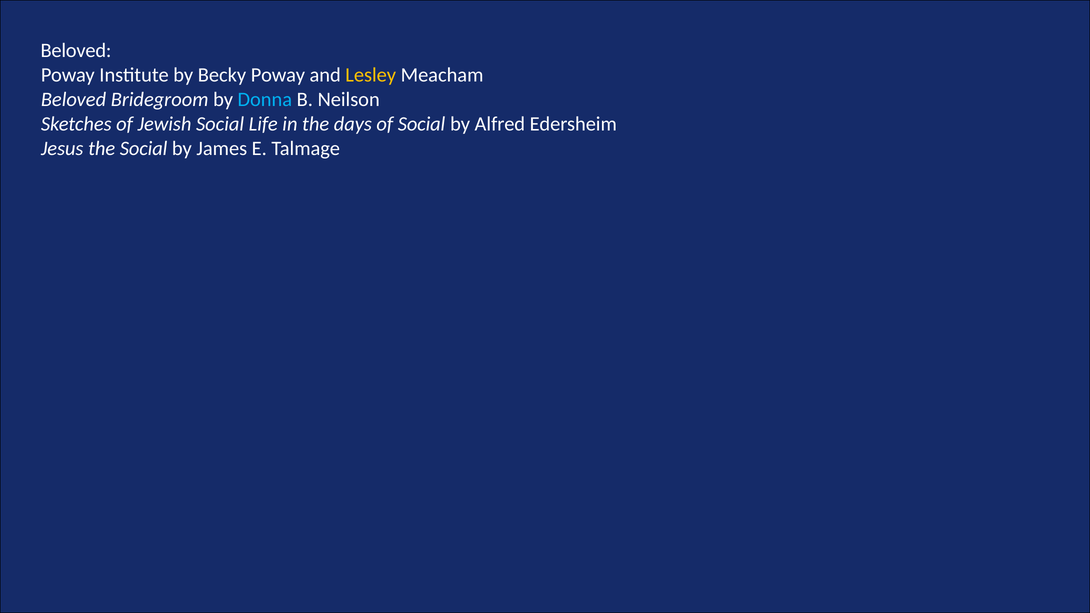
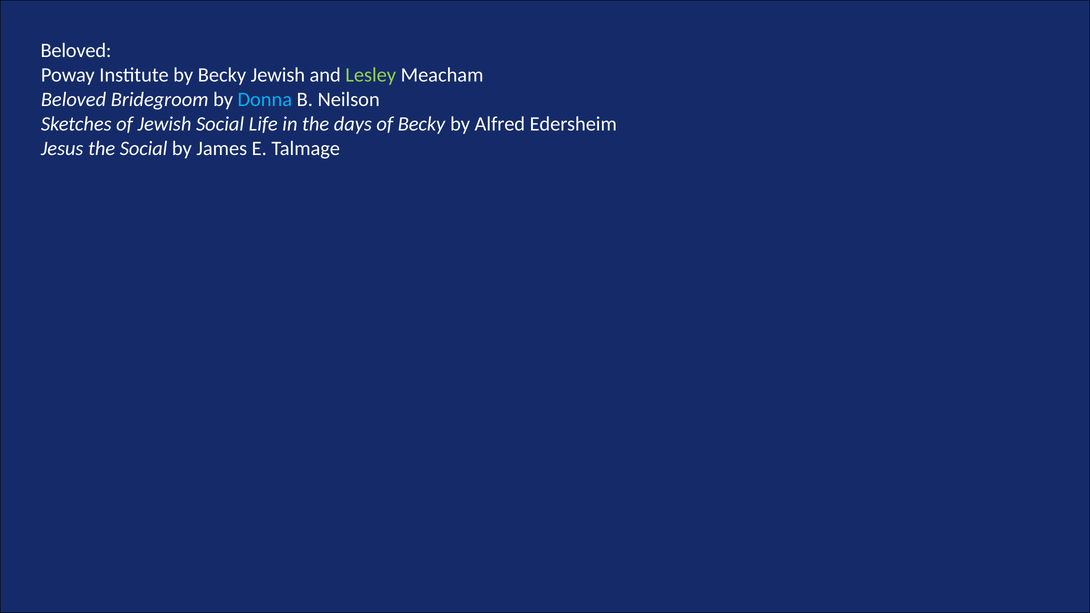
Becky Poway: Poway -> Jewish
Lesley colour: yellow -> light green
of Social: Social -> Becky
